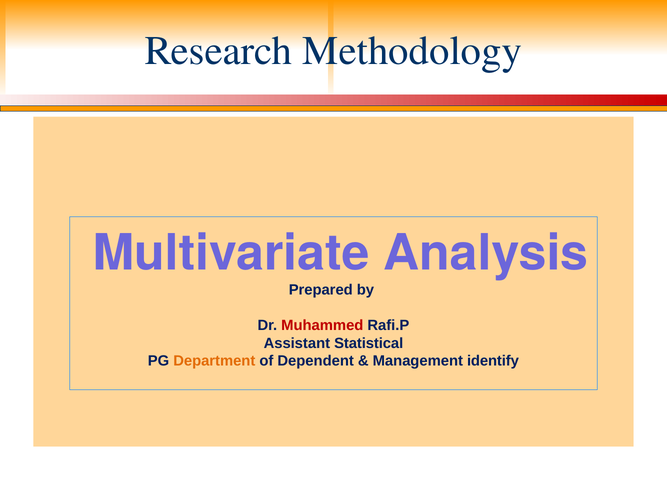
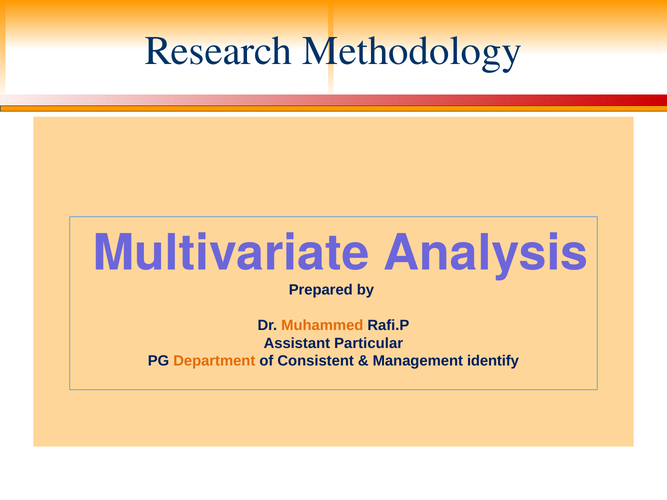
Muhammed colour: red -> orange
Statistical: Statistical -> Particular
Dependent: Dependent -> Consistent
